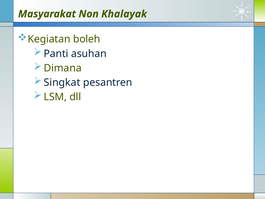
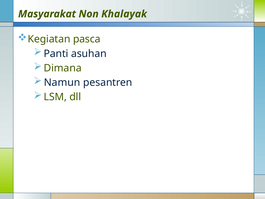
boleh: boleh -> pasca
Singkat: Singkat -> Namun
